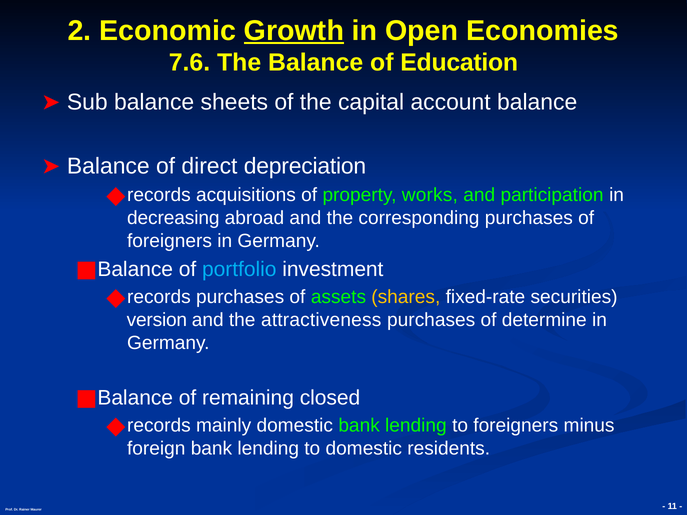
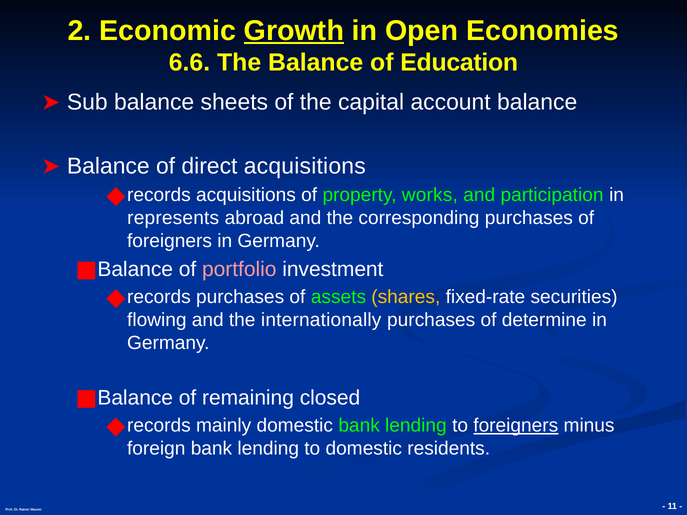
7.6: 7.6 -> 6.6
direct depreciation: depreciation -> acquisitions
decreasing: decreasing -> represents
portfolio colour: light blue -> pink
version: version -> flowing
attractiveness: attractiveness -> internationally
foreigners at (516, 426) underline: none -> present
